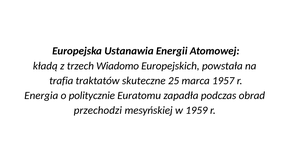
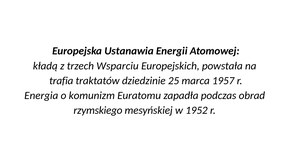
Wiadomo: Wiadomo -> Wsparciu
skuteczne: skuteczne -> dziedzinie
politycznie: politycznie -> komunizm
przechodzi: przechodzi -> rzymskiego
1959: 1959 -> 1952
